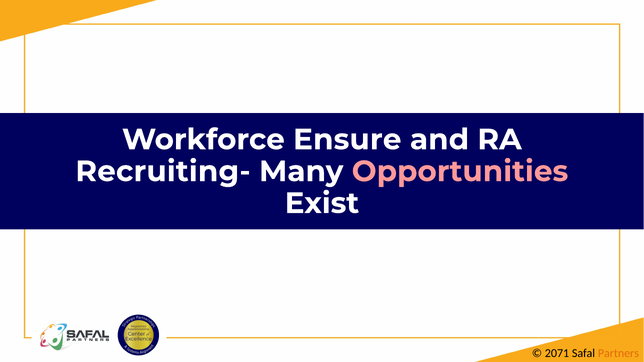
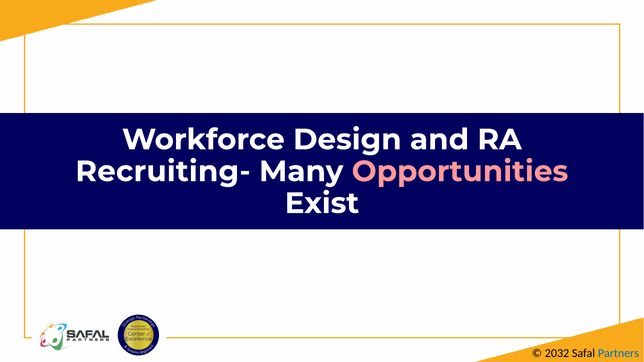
Ensure: Ensure -> Design
2071: 2071 -> 2032
Partners colour: orange -> blue
